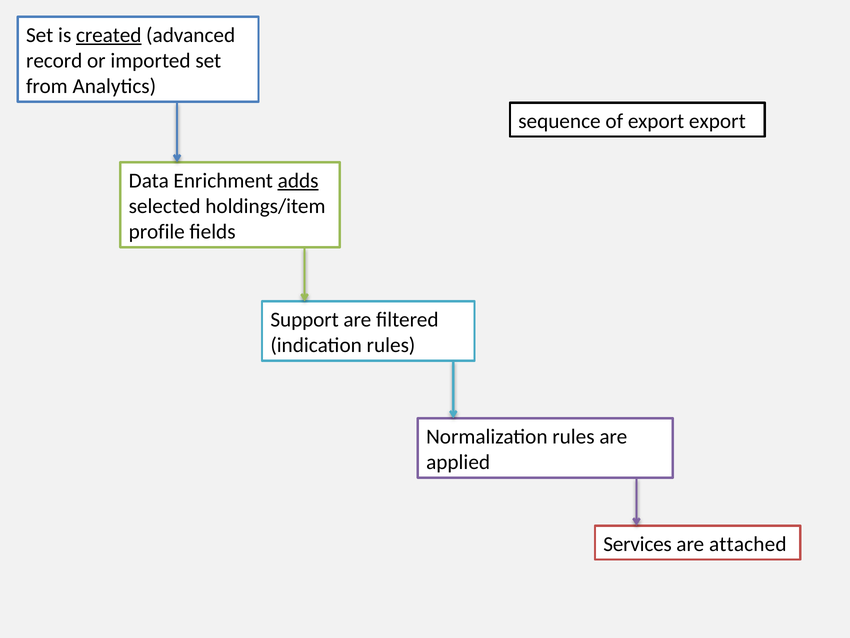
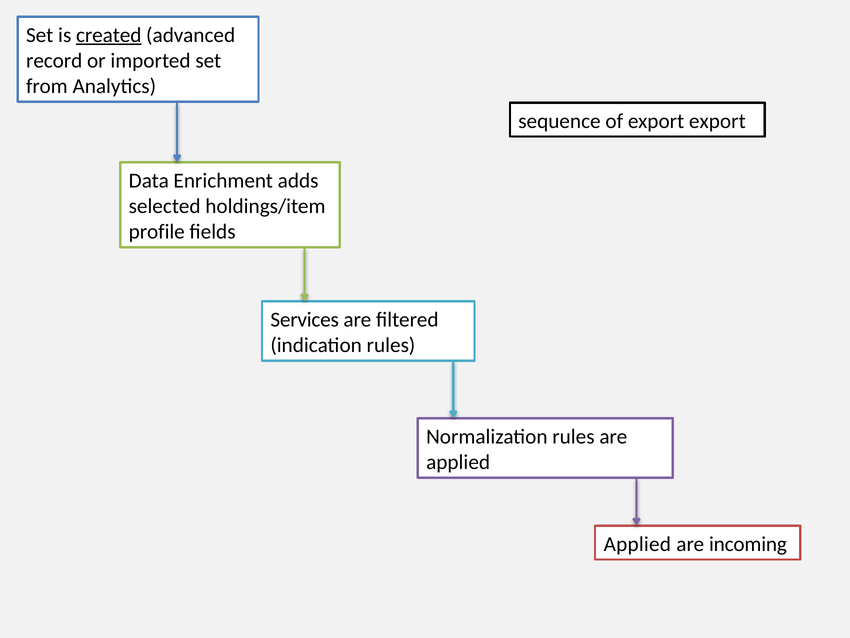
adds underline: present -> none
Support: Support -> Services
Services at (638, 544): Services -> Applied
attached: attached -> incoming
